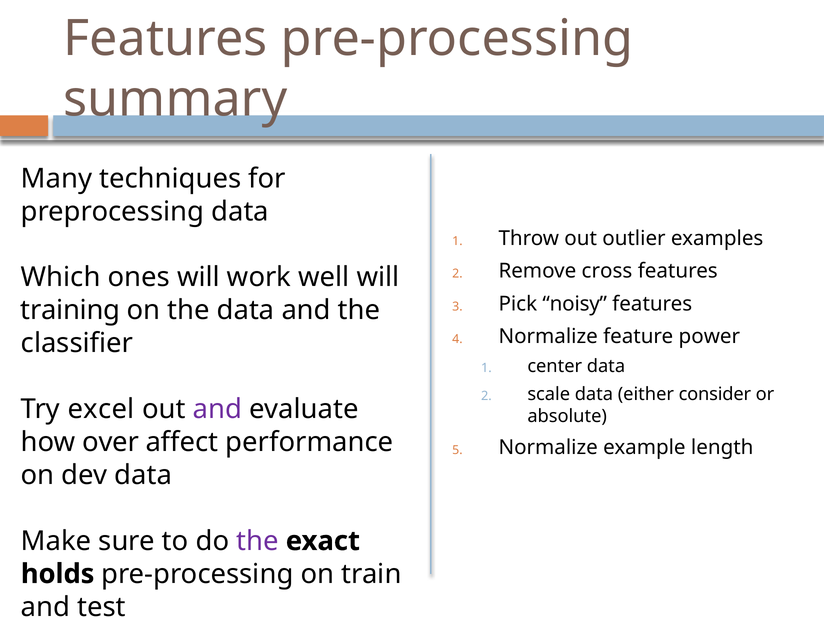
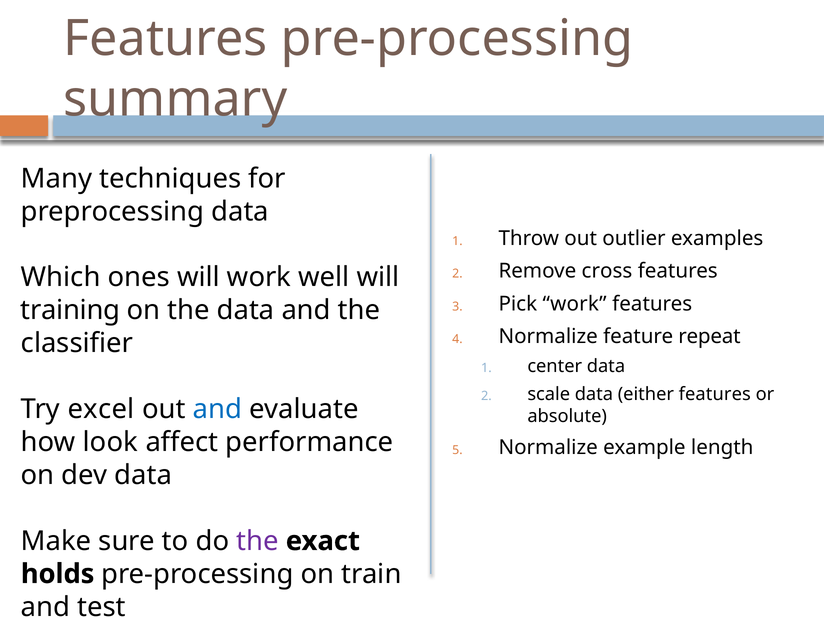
Pick noisy: noisy -> work
power: power -> repeat
either consider: consider -> features
and at (218, 409) colour: purple -> blue
over: over -> look
